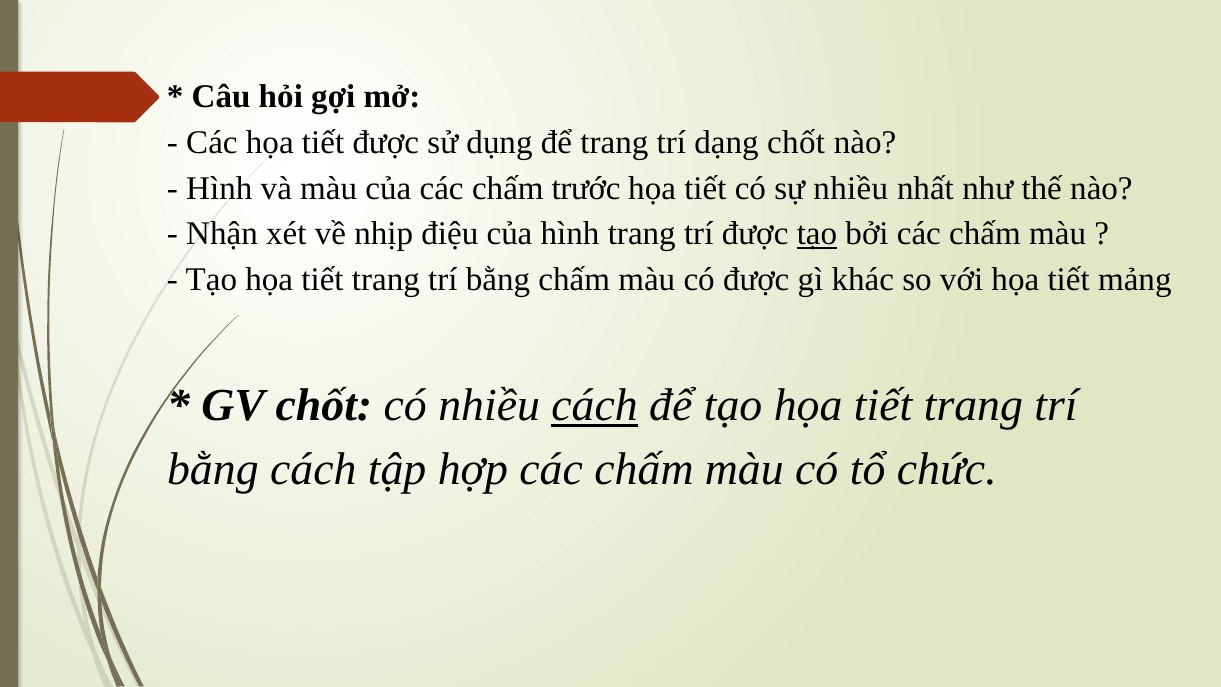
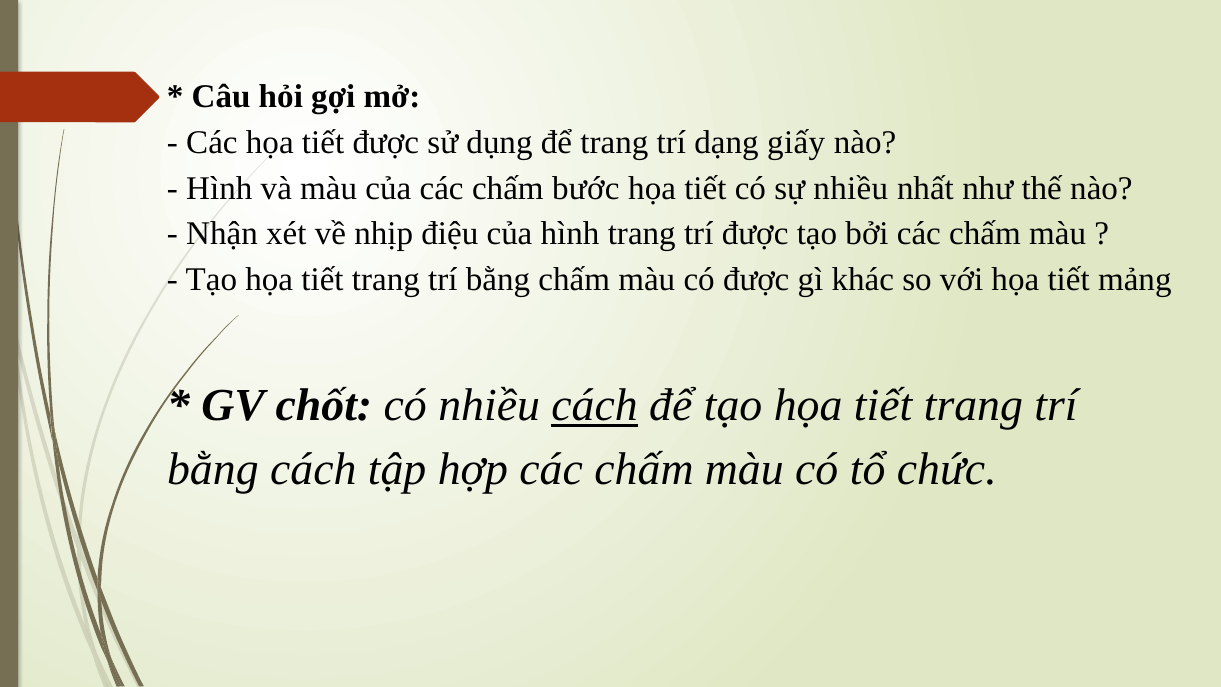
dạng chốt: chốt -> giấy
trước: trước -> bước
tạo at (817, 234) underline: present -> none
